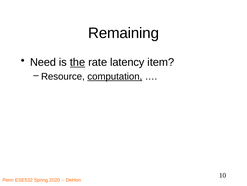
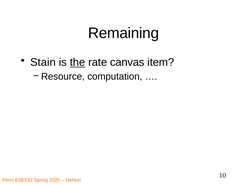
Need: Need -> Stain
latency: latency -> canvas
computation underline: present -> none
